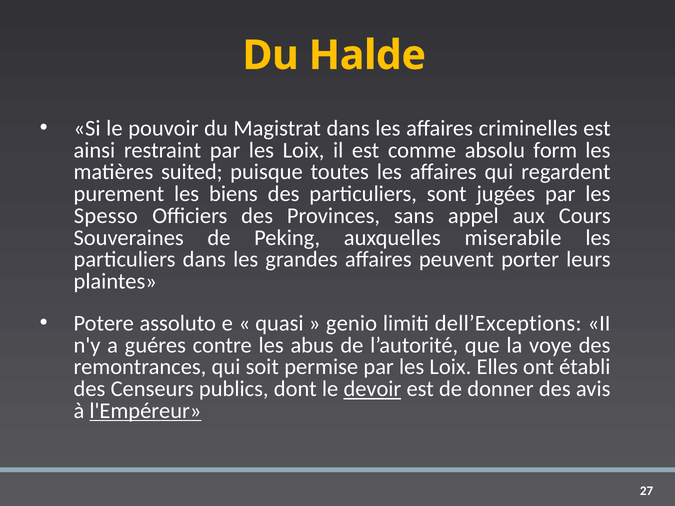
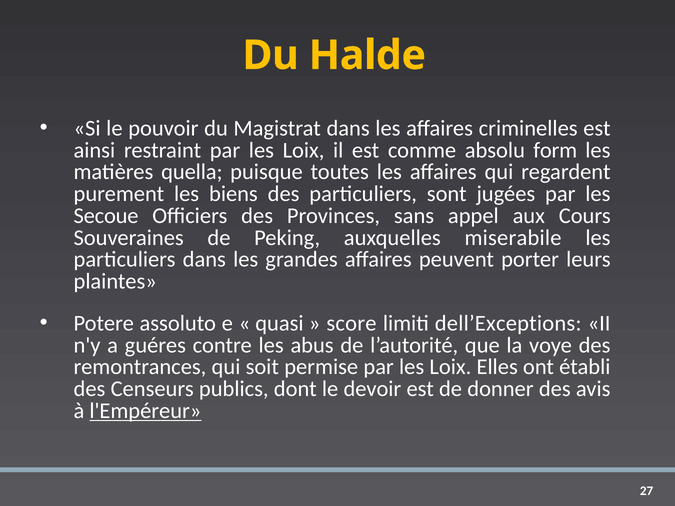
suited: suited -> quella
Spesso: Spesso -> Secoue
genio: genio -> score
devoir underline: present -> none
